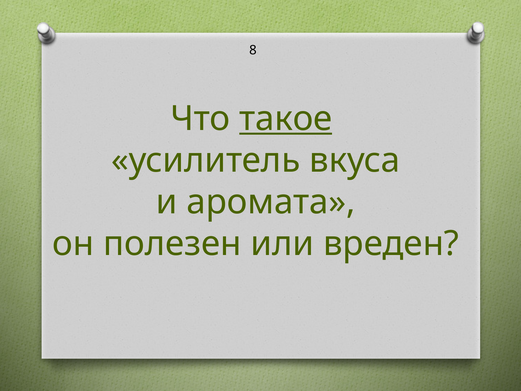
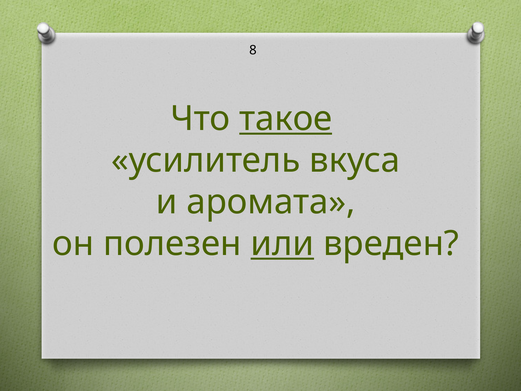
или underline: none -> present
